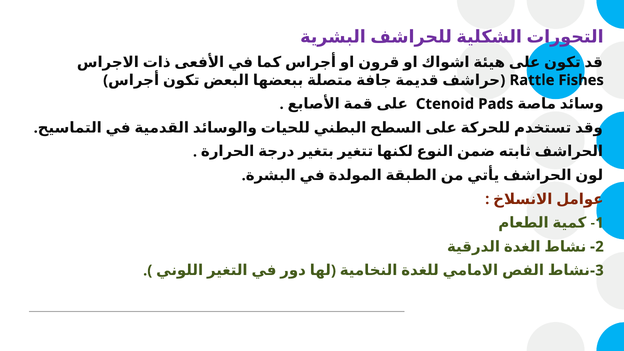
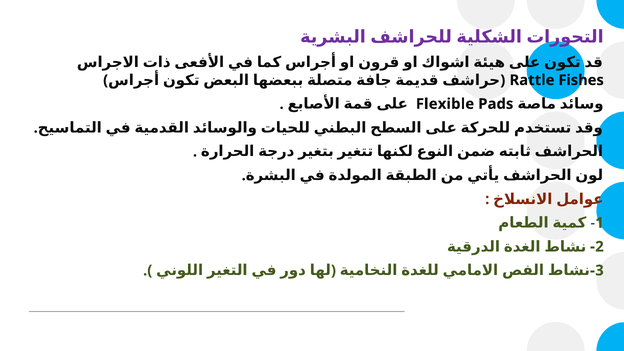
Ctenoid: Ctenoid -> Flexible
